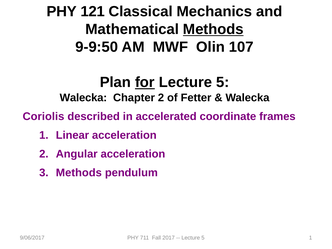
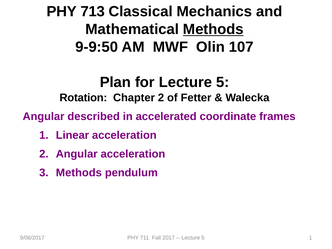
121: 121 -> 713
for underline: present -> none
Walecka at (83, 98): Walecka -> Rotation
Coriolis at (43, 116): Coriolis -> Angular
